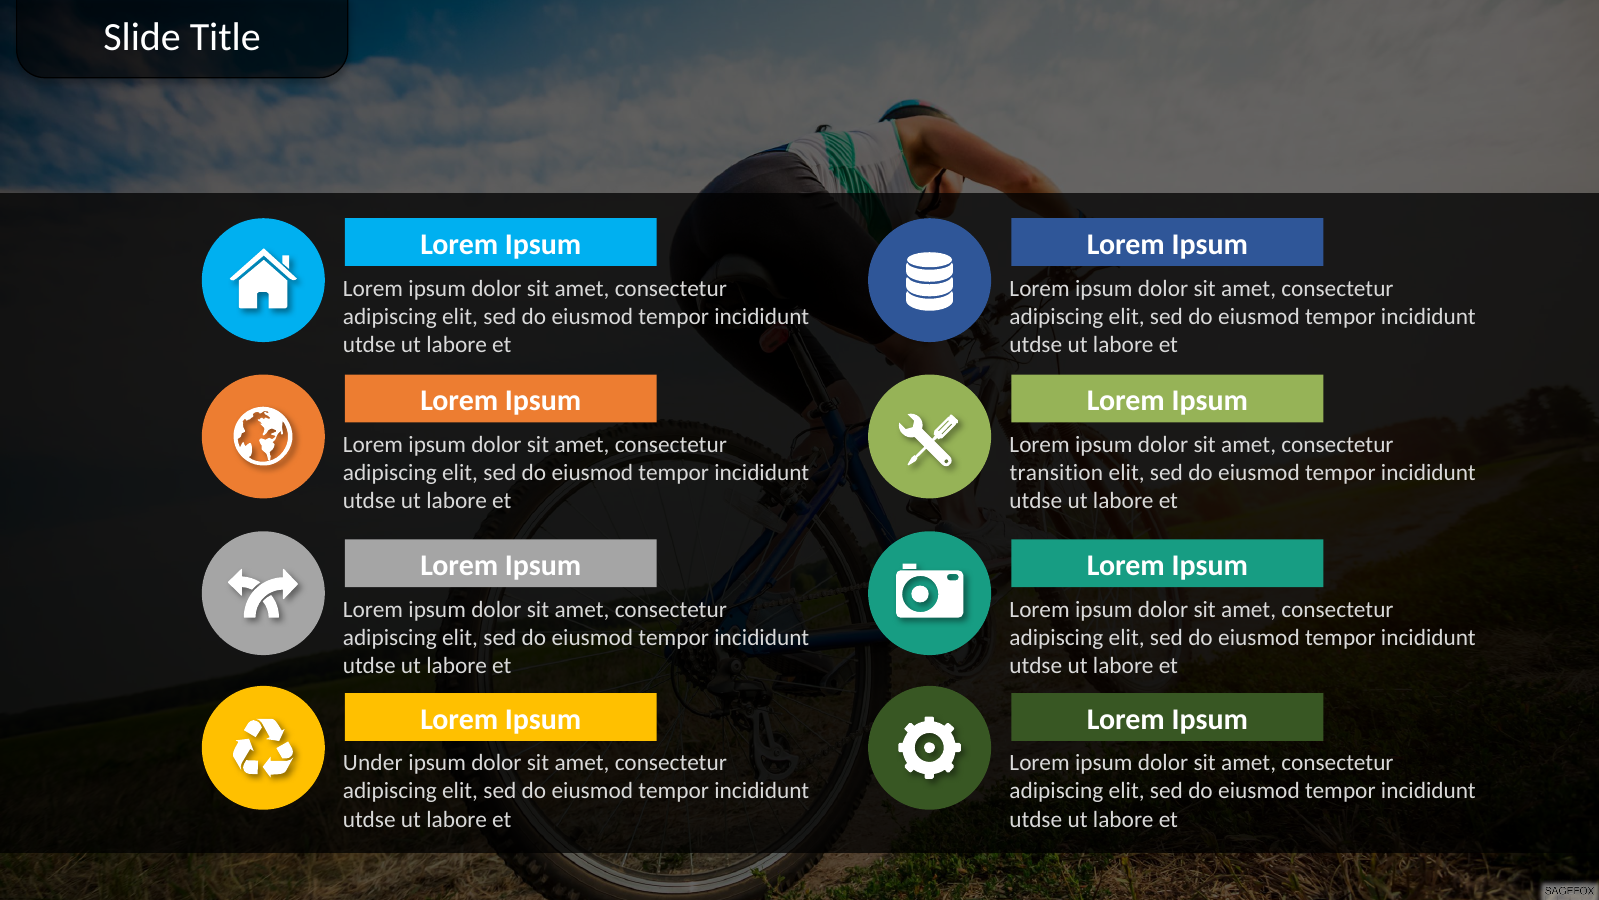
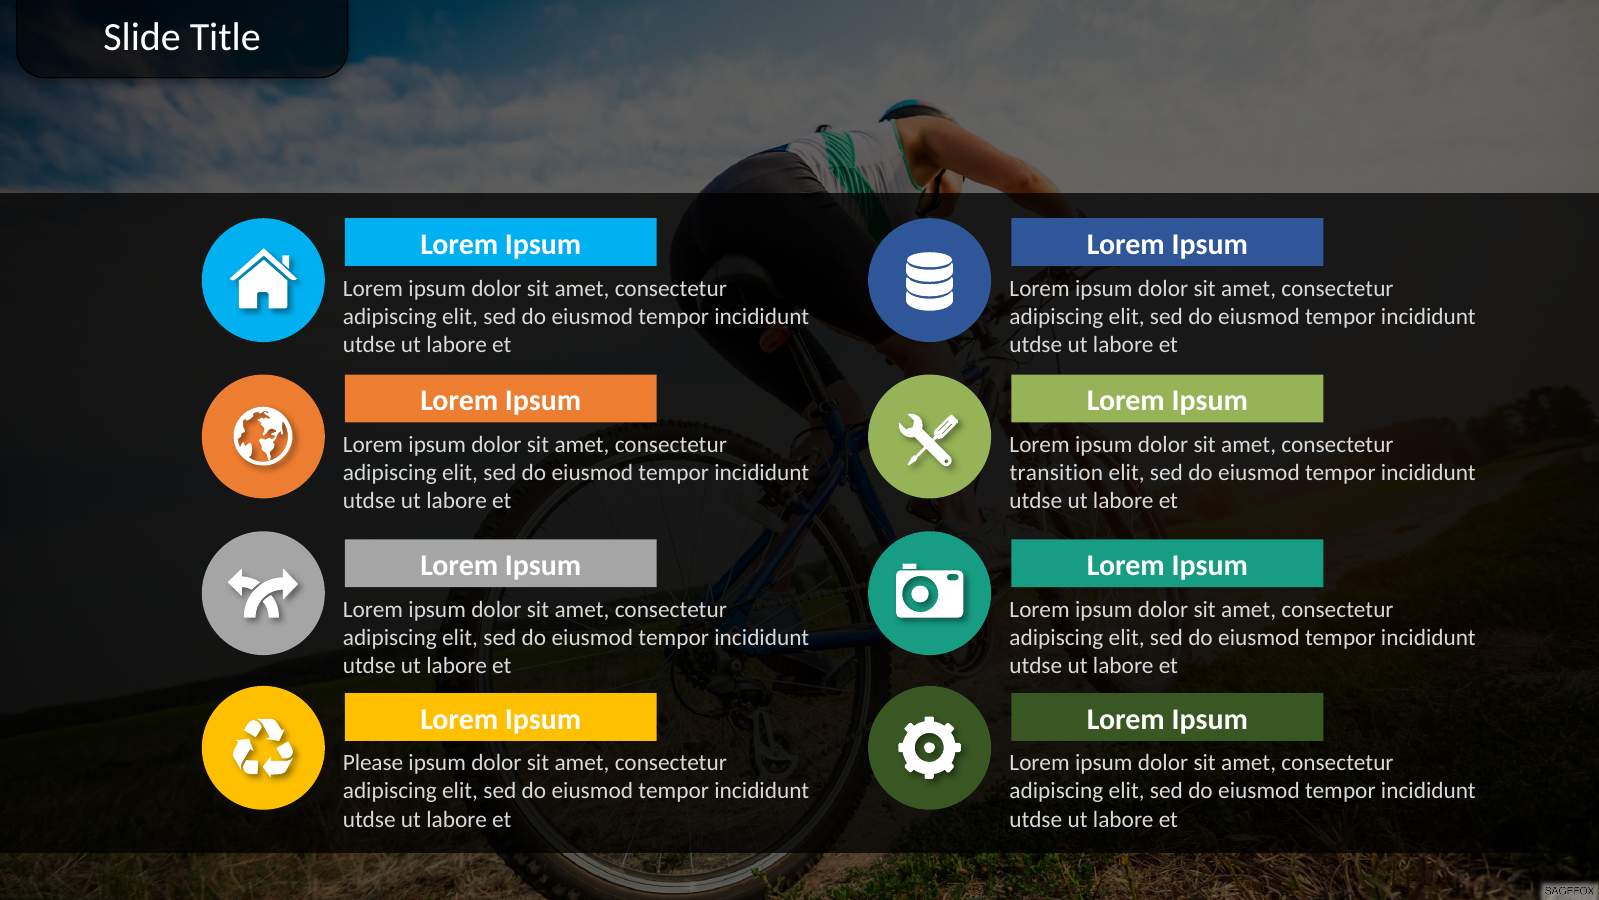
Under: Under -> Please
